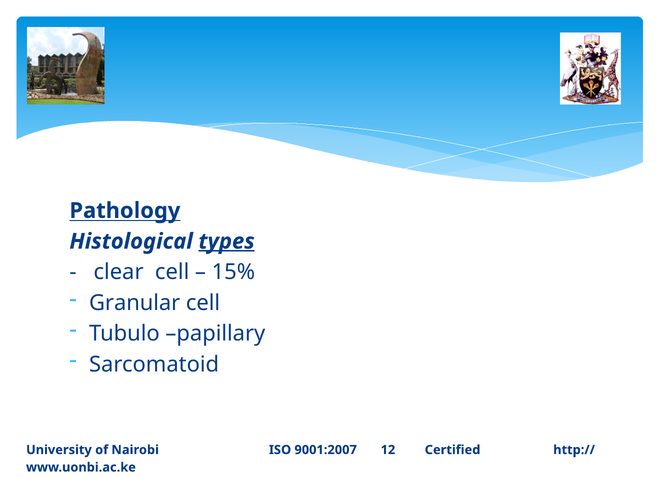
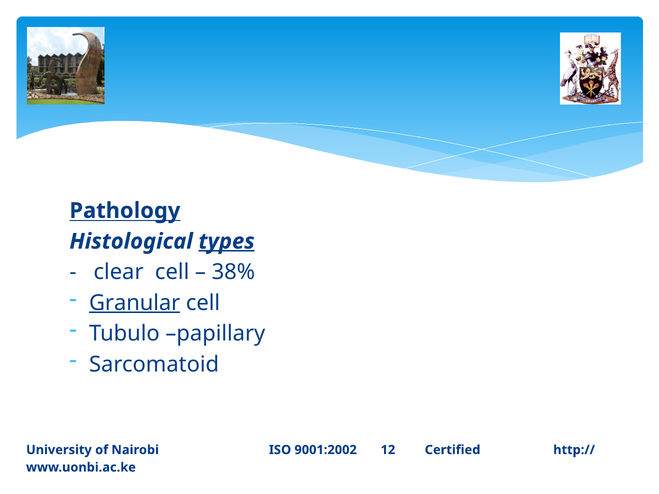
15%: 15% -> 38%
Granular underline: none -> present
9001:2007: 9001:2007 -> 9001:2002
